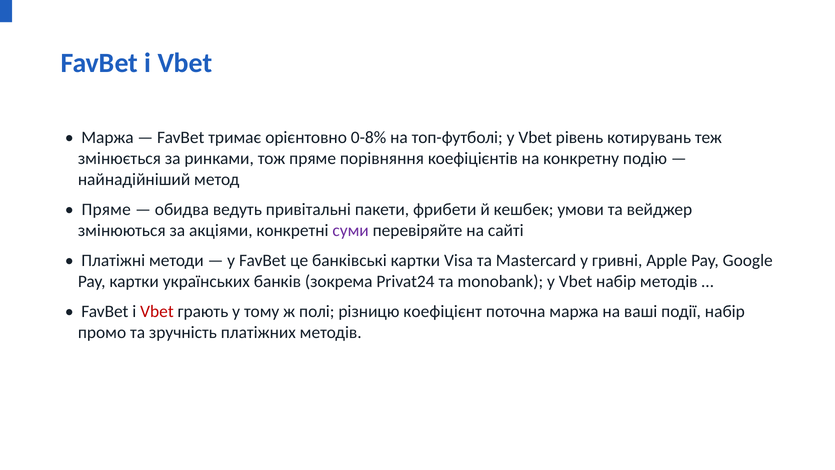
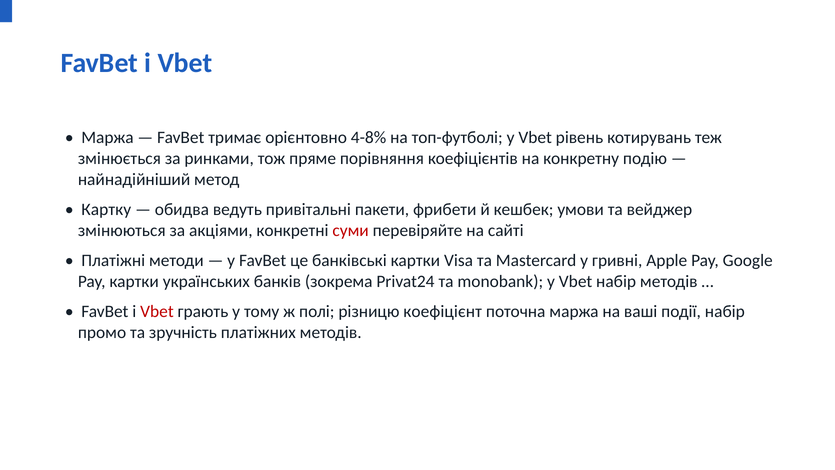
0-8%: 0-8% -> 4-8%
Пряме at (106, 209): Пряме -> Картку
суми colour: purple -> red
